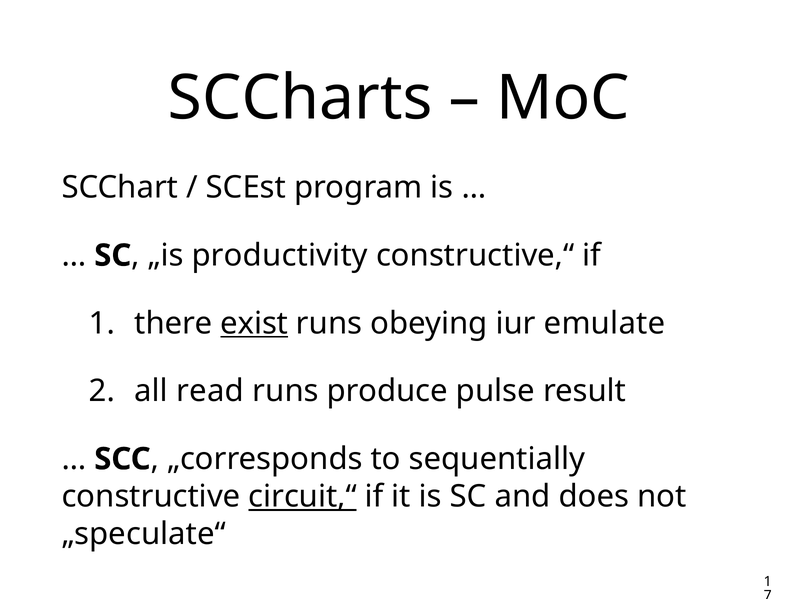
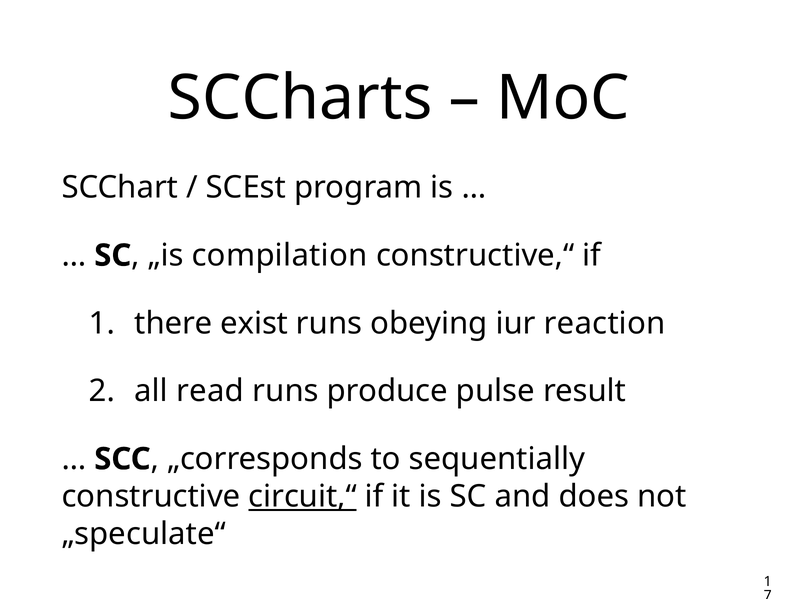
productivity: productivity -> compilation
exist underline: present -> none
emulate: emulate -> reaction
